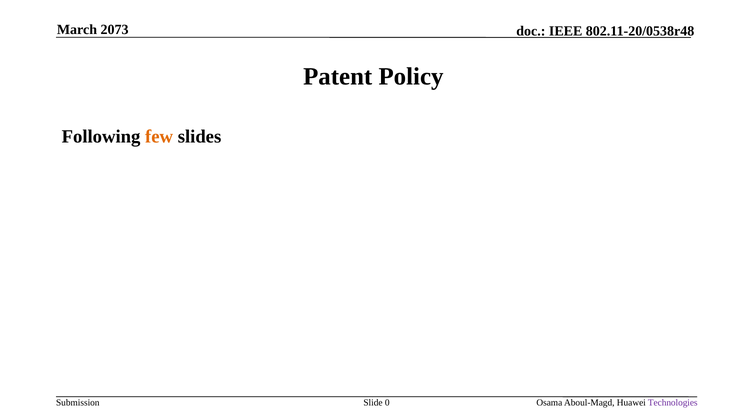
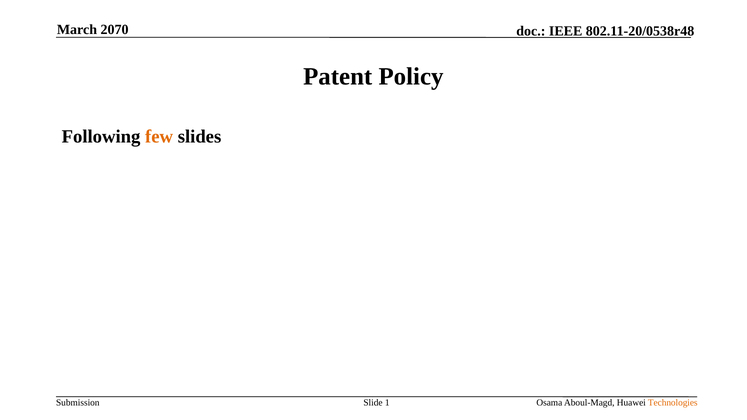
2073: 2073 -> 2070
0: 0 -> 1
Technologies colour: purple -> orange
